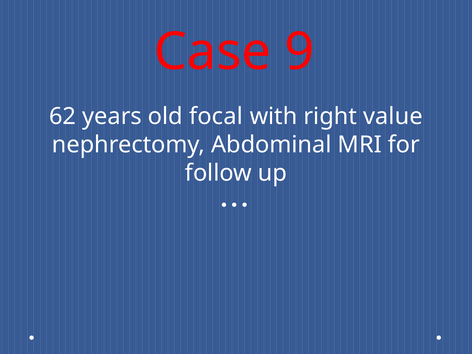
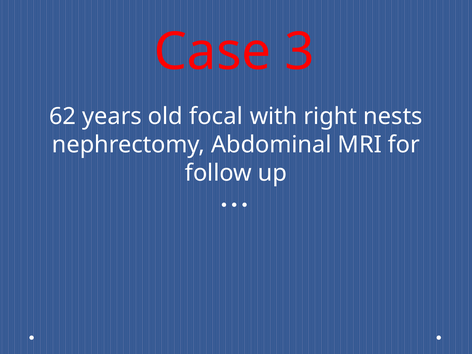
9: 9 -> 3
value: value -> nests
